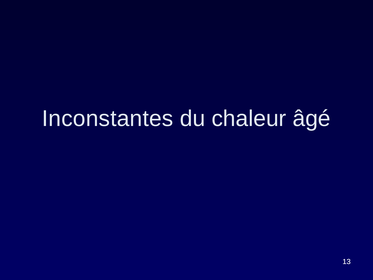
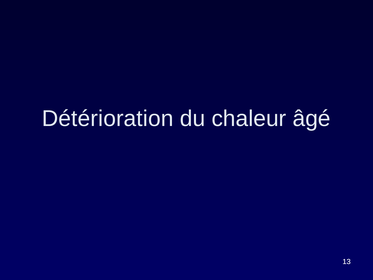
Inconstantes: Inconstantes -> Détérioration
